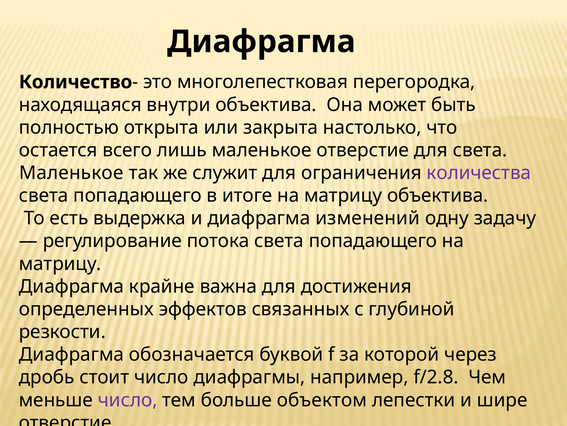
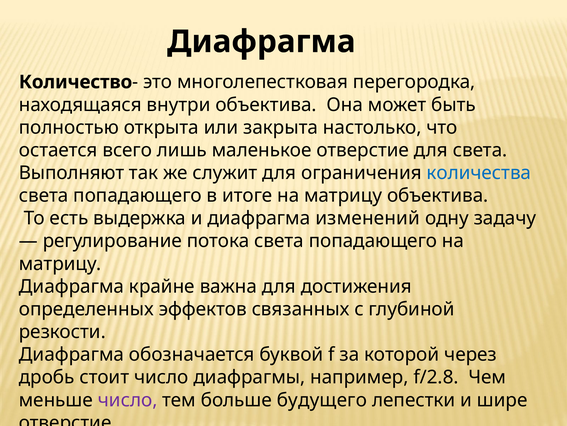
Маленькое at (71, 173): Маленькое -> Выполняют
количества colour: purple -> blue
объектом: объектом -> будущего
